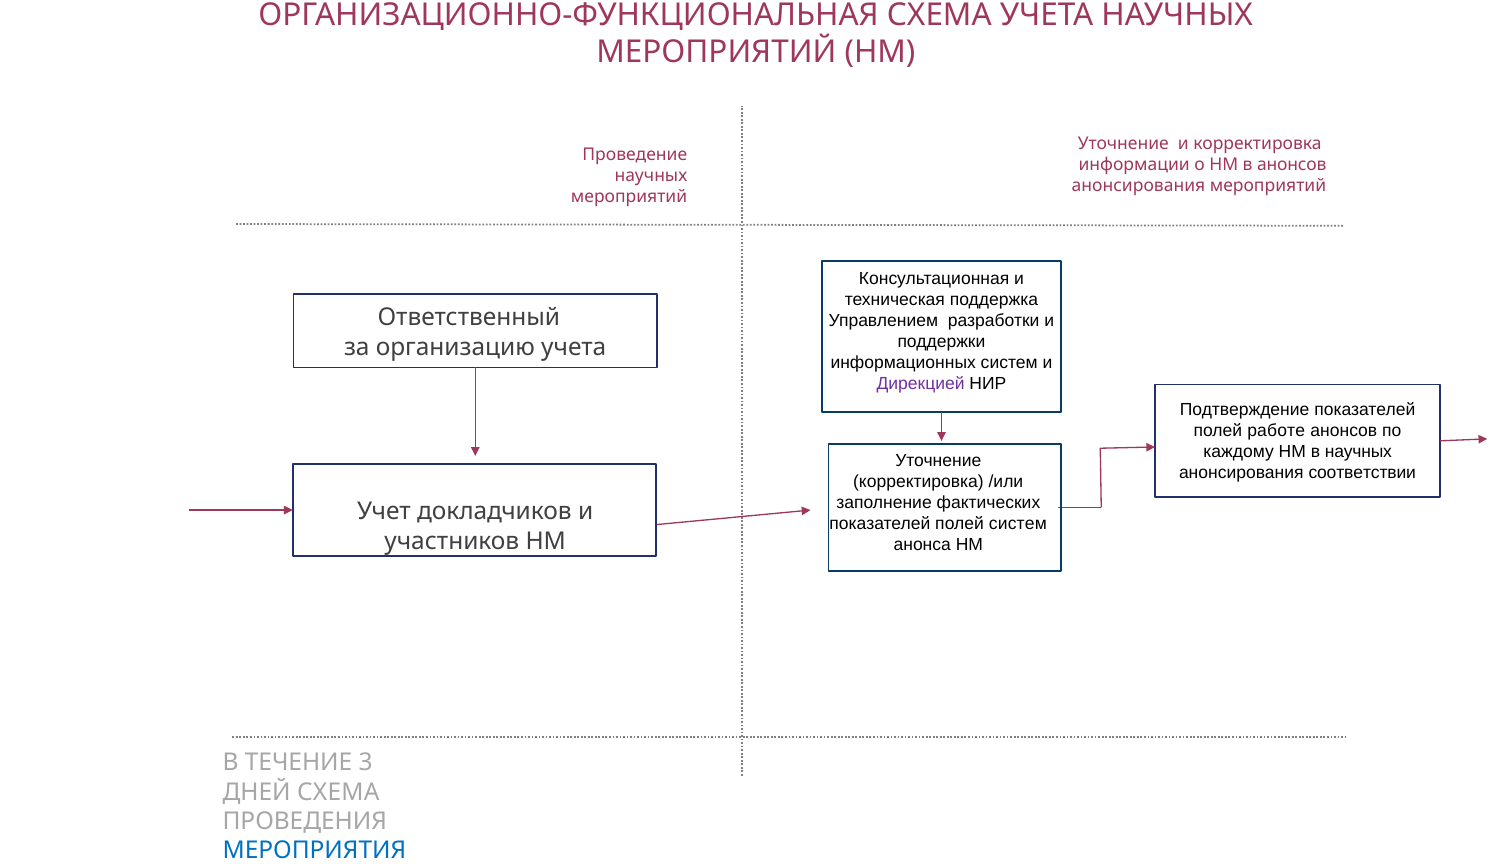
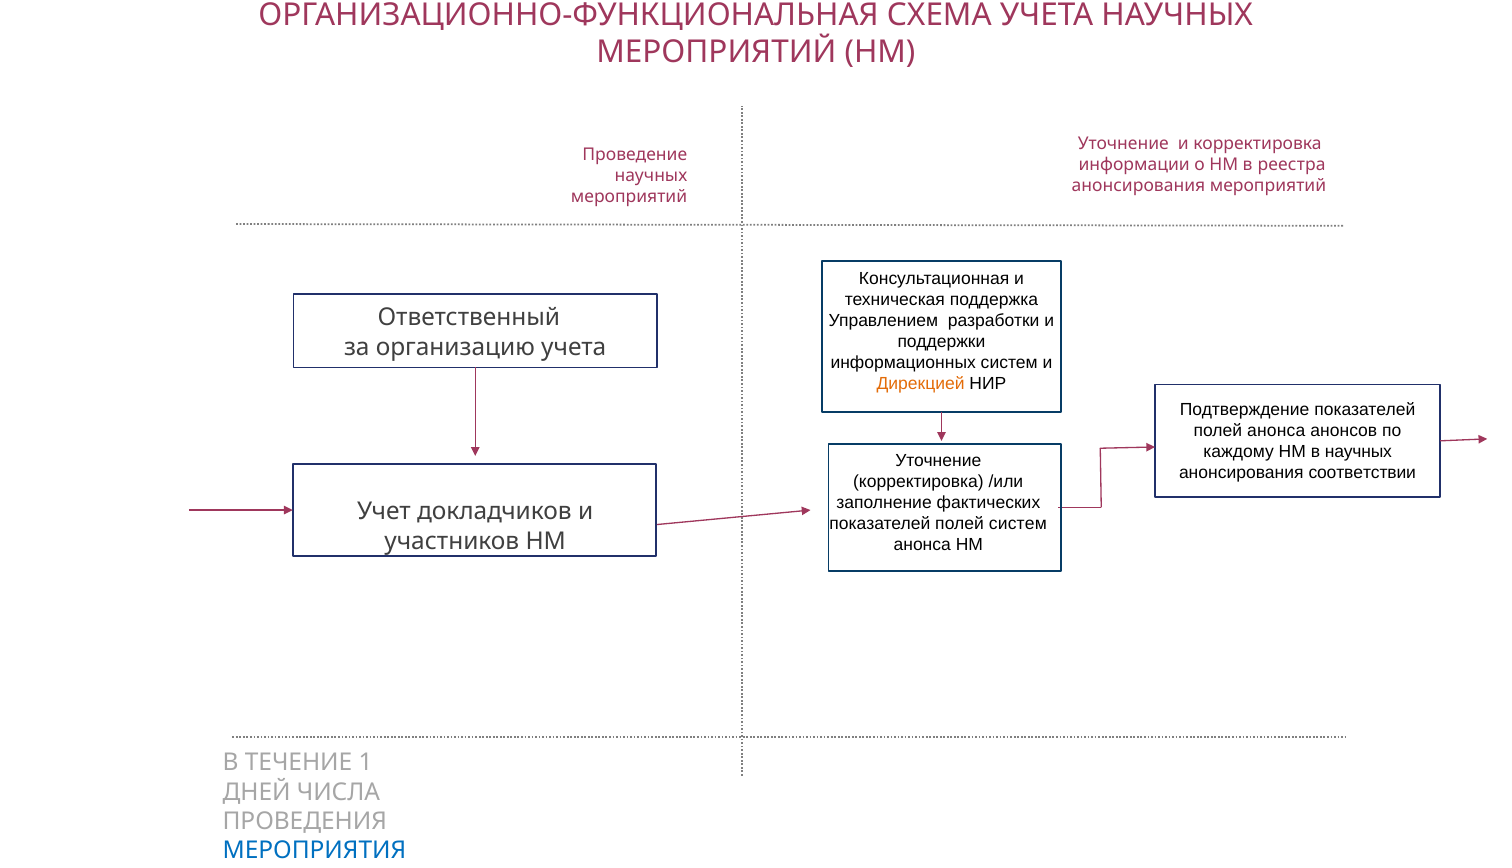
в анонсов: анонсов -> реестра
Дирекцией colour: purple -> orange
полей работе: работе -> анонса
3: 3 -> 1
ДНЕЙ СХЕМА: СХЕМА -> ЧИСЛА
